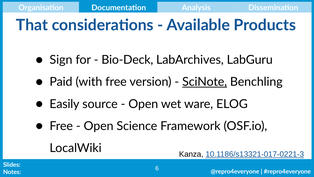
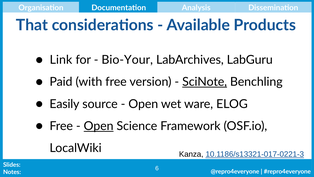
Sign: Sign -> Link
Bio-Deck: Bio-Deck -> Bio-Your
Open at (99, 126) underline: none -> present
